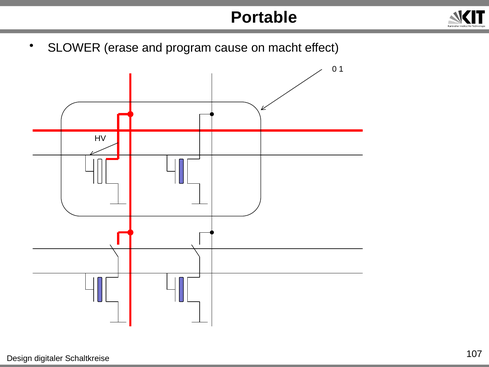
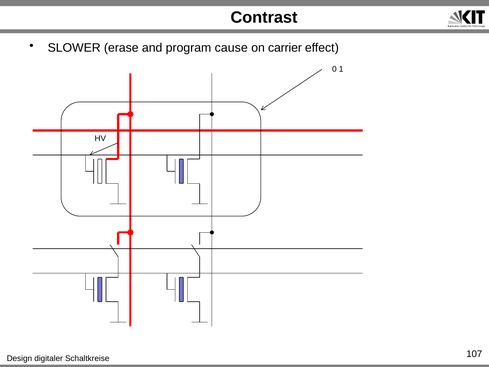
Portable: Portable -> Contrast
macht: macht -> carrier
